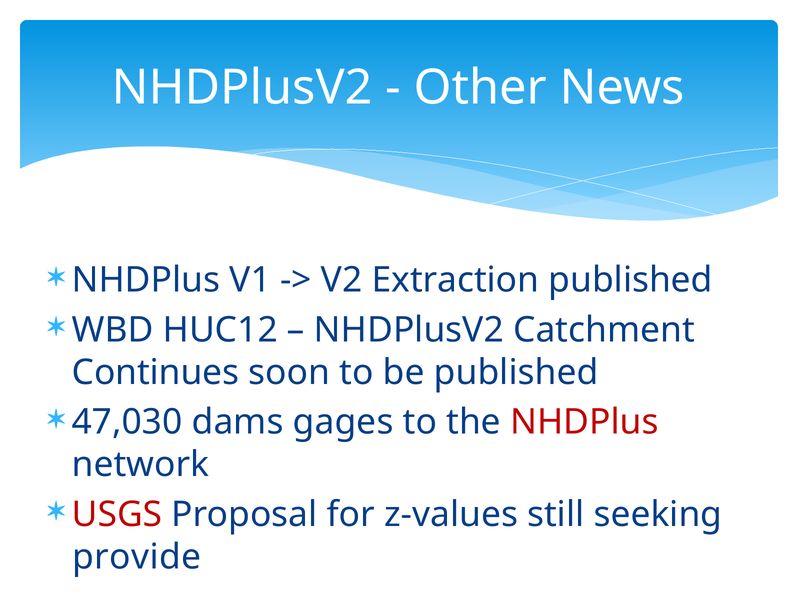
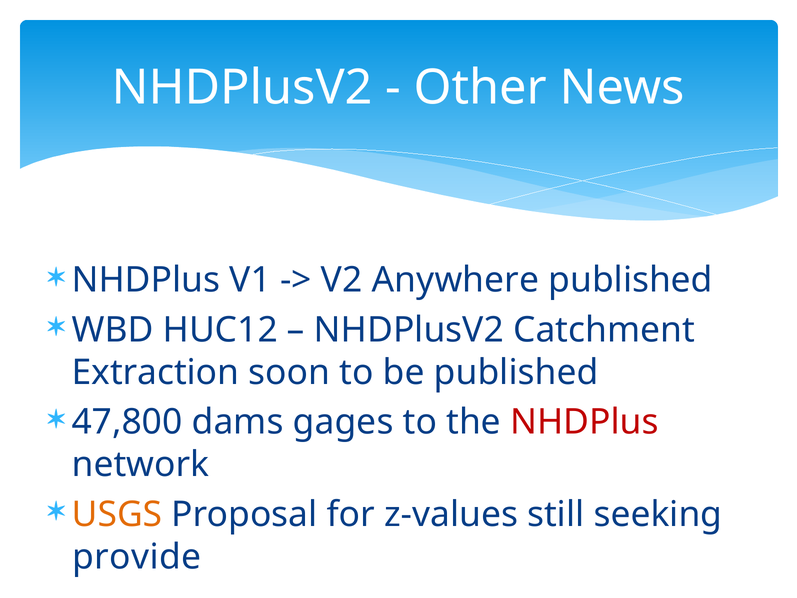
Extraction: Extraction -> Anywhere
Continues: Continues -> Extraction
47,030: 47,030 -> 47,800
USGS colour: red -> orange
